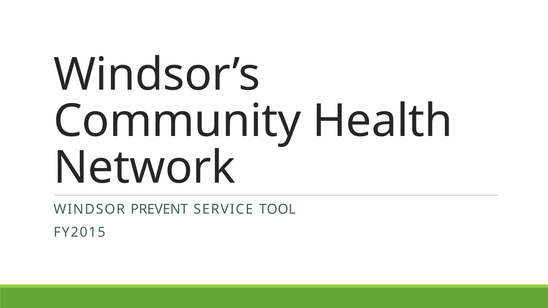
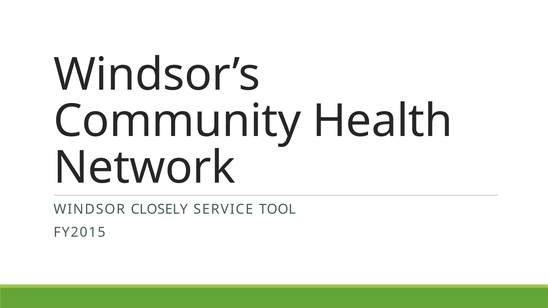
PREVENT: PREVENT -> CLOSELY
